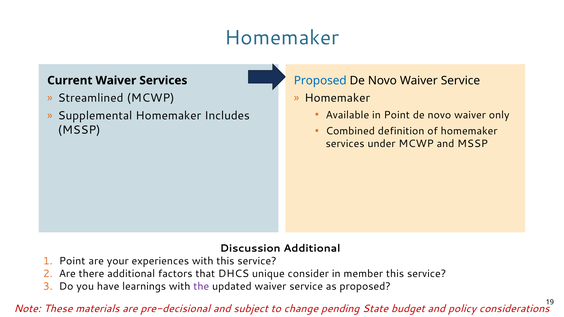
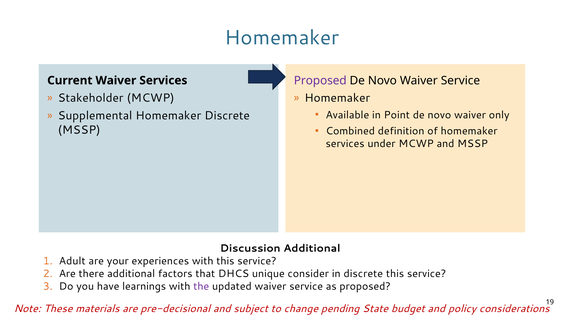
Proposed at (320, 81) colour: blue -> purple
Streamlined: Streamlined -> Stakeholder
Homemaker Includes: Includes -> Discrete
Point at (72, 261): Point -> Adult
in member: member -> discrete
